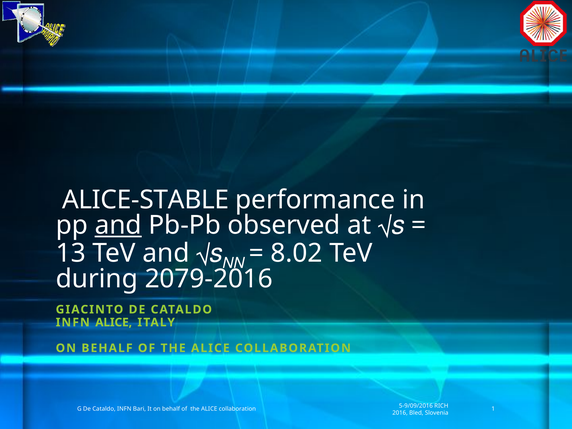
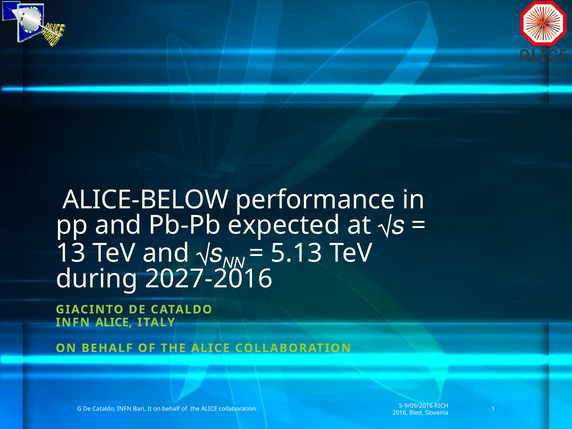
ALICE-STABLE: ALICE-STABLE -> ALICE-BELOW
and at (118, 225) underline: present -> none
observed: observed -> expected
8.02: 8.02 -> 5.13
2079-2016: 2079-2016 -> 2027-2016
